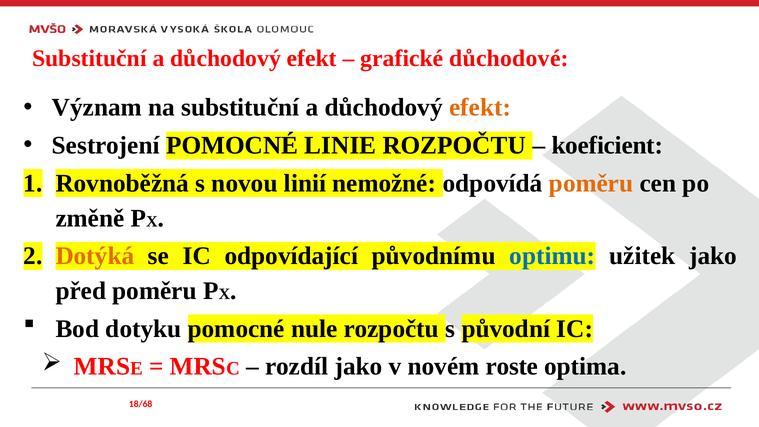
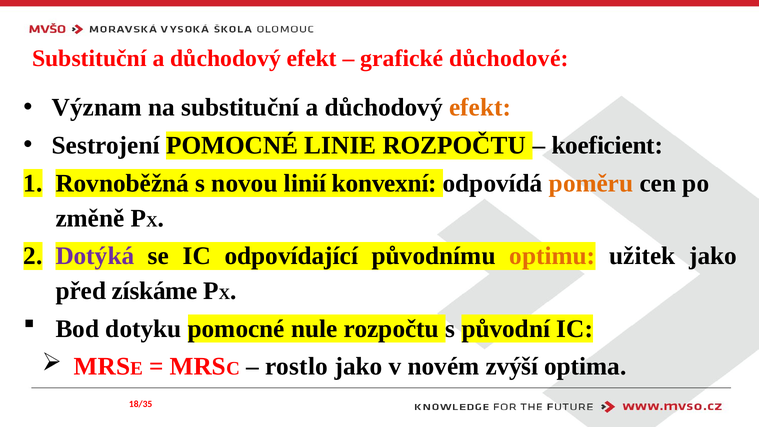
nemožné: nemožné -> konvexní
Dotýká colour: orange -> purple
optimu colour: blue -> orange
před poměru: poměru -> získáme
rozdíl: rozdíl -> rostlo
roste: roste -> zvýší
18/68: 18/68 -> 18/35
